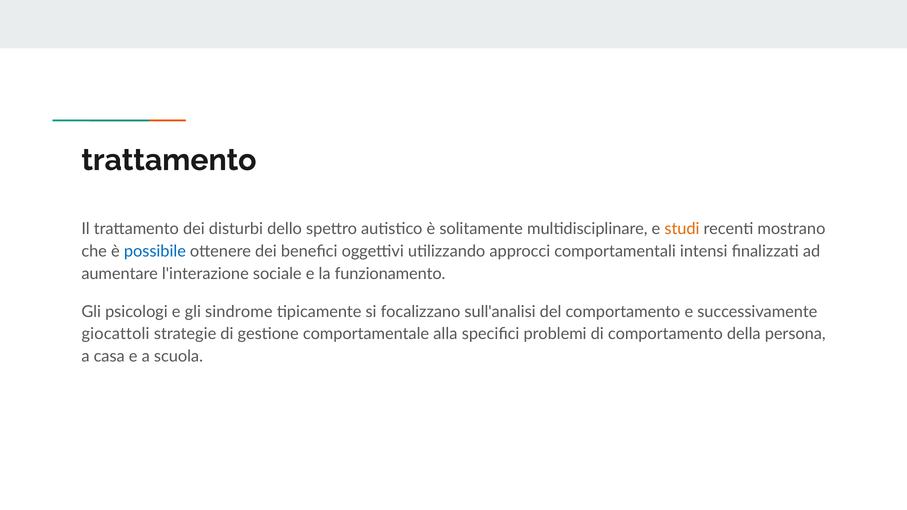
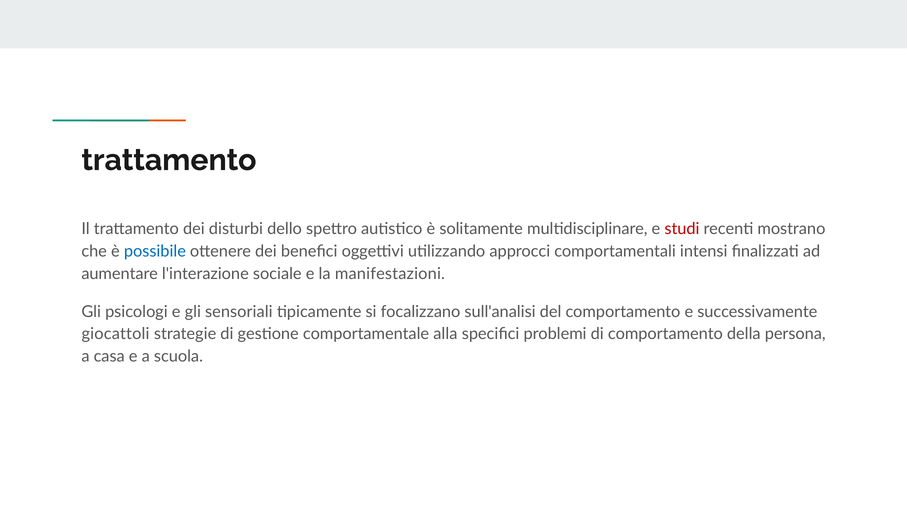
studi colour: orange -> red
funzionamento: funzionamento -> manifestazioni
sindrome: sindrome -> sensoriali
